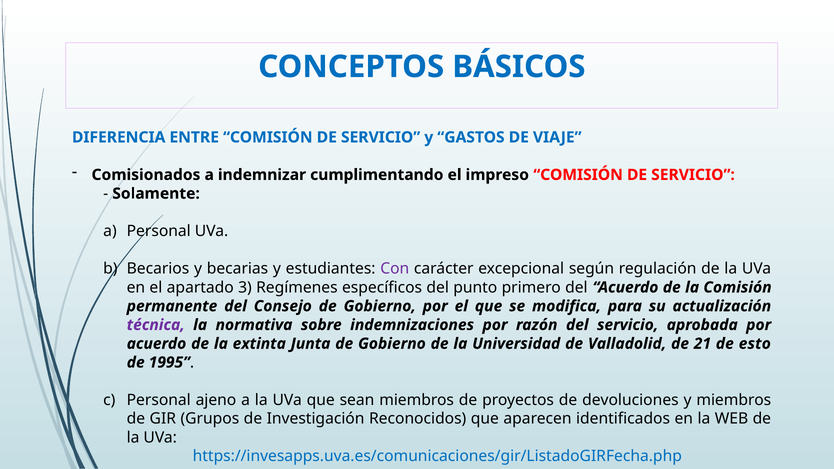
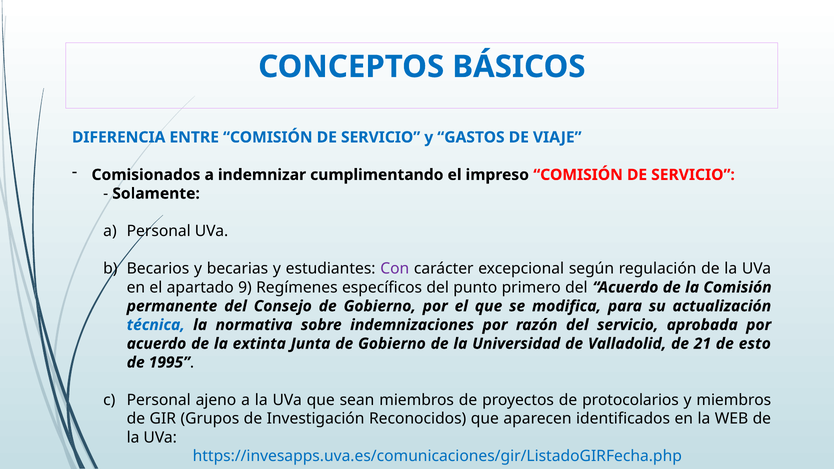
3: 3 -> 9
técnica colour: purple -> blue
devoluciones: devoluciones -> protocolarios
